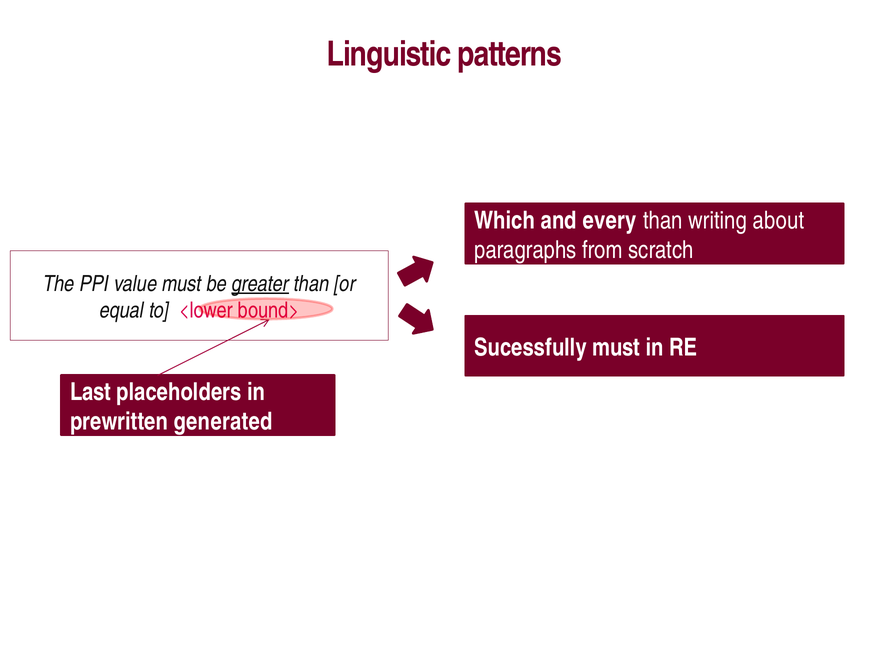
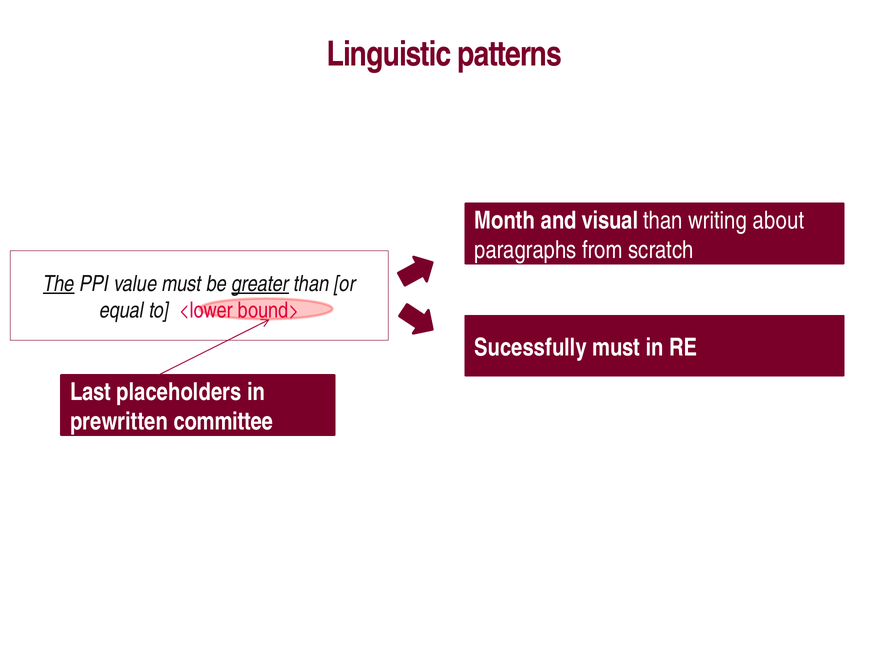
Which: Which -> Month
every: every -> visual
The underline: none -> present
generated: generated -> committee
